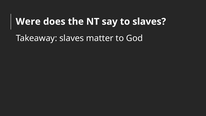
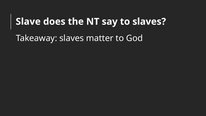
Were: Were -> Slave
